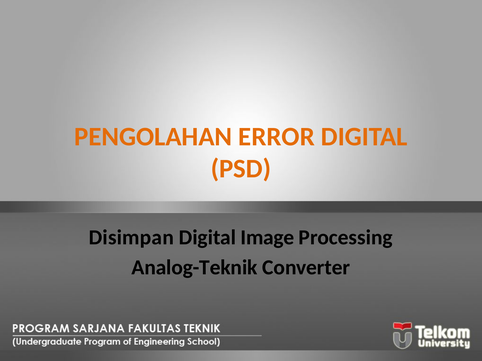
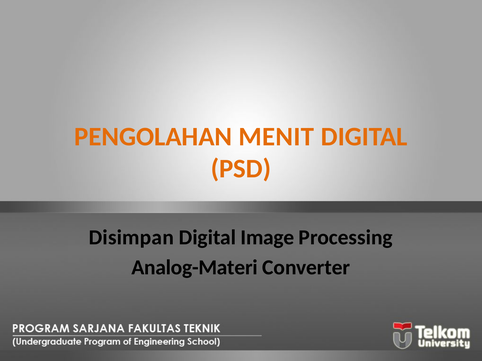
ERROR: ERROR -> MENIT
Analog-Teknik: Analog-Teknik -> Analog-Materi
